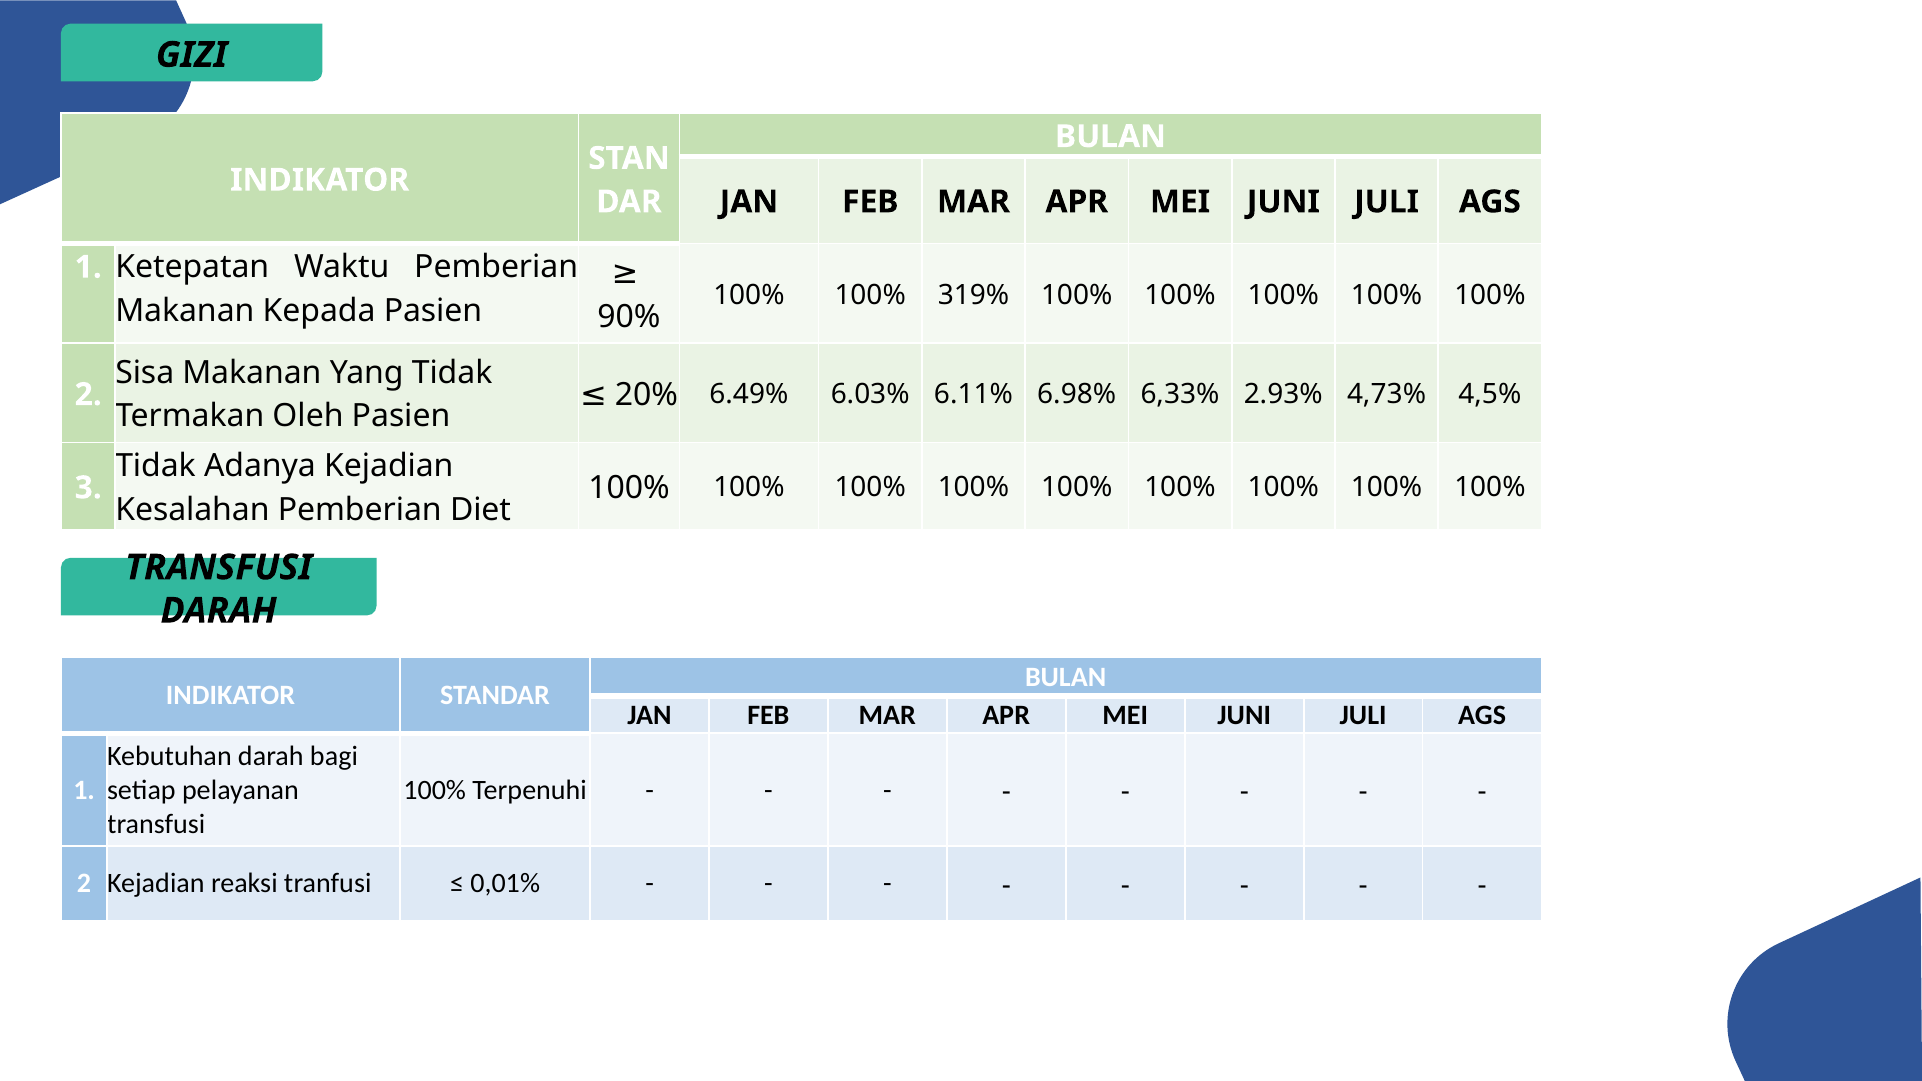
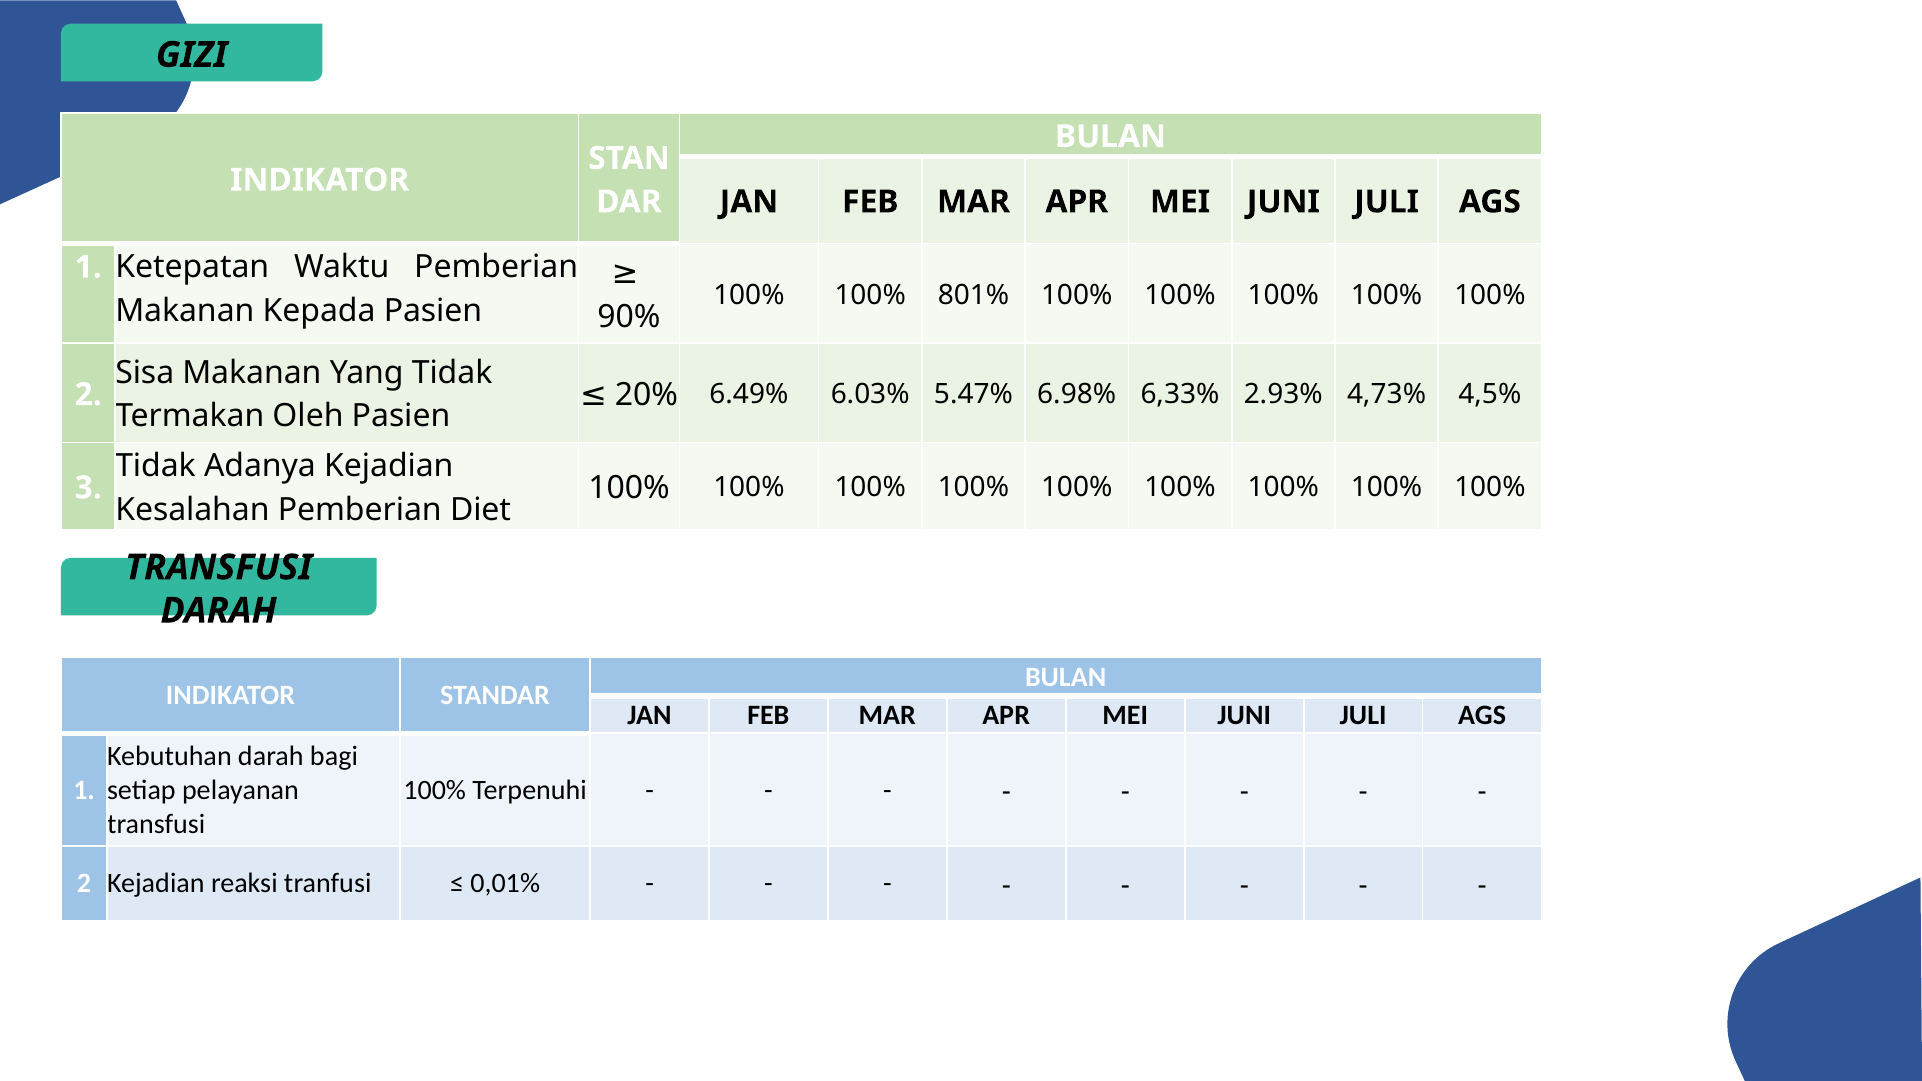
319%: 319% -> 801%
6.11%: 6.11% -> 5.47%
